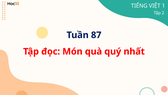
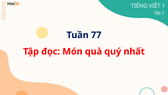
87: 87 -> 77
